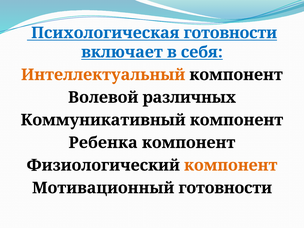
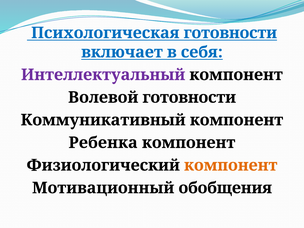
Интеллектуальный colour: orange -> purple
Волевой различных: различных -> готовности
Мотивационный готовности: готовности -> обобщения
